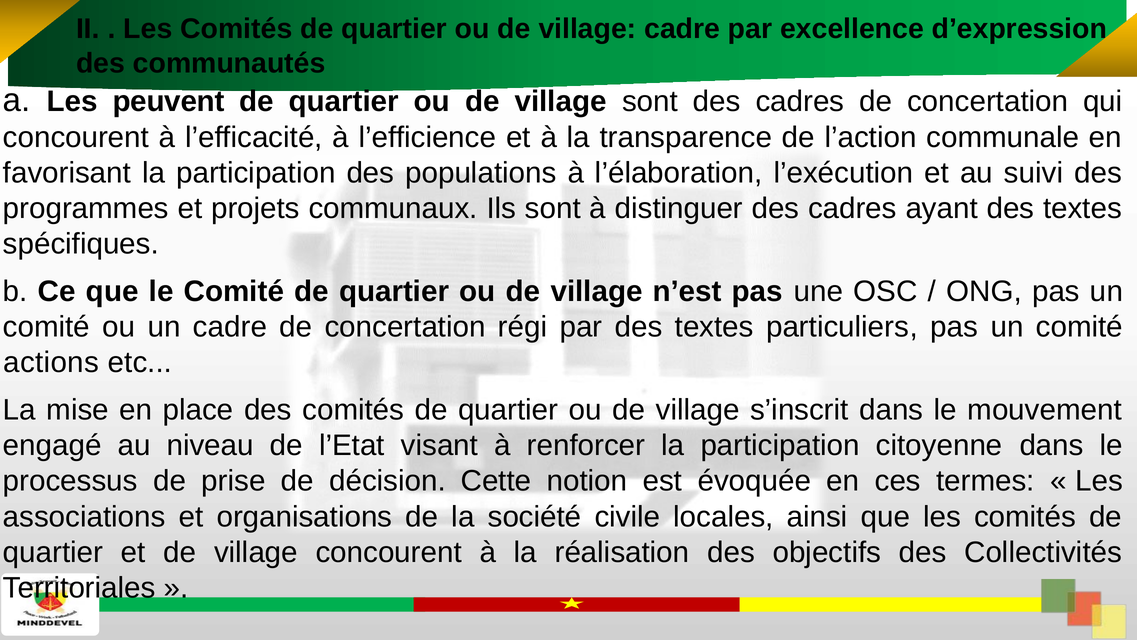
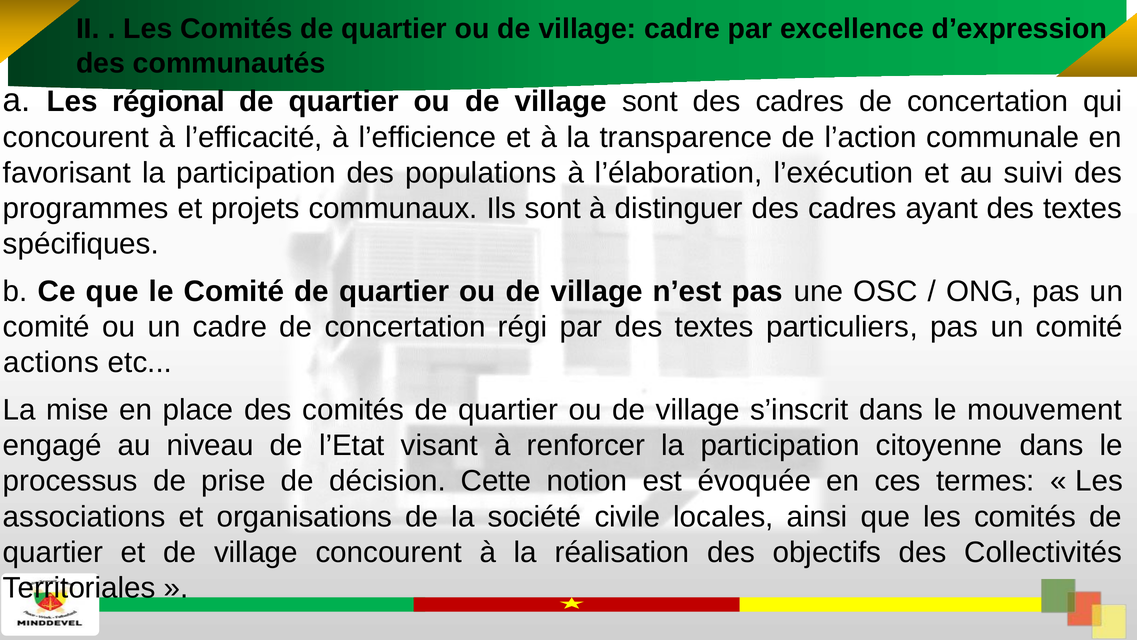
peuvent: peuvent -> régional
